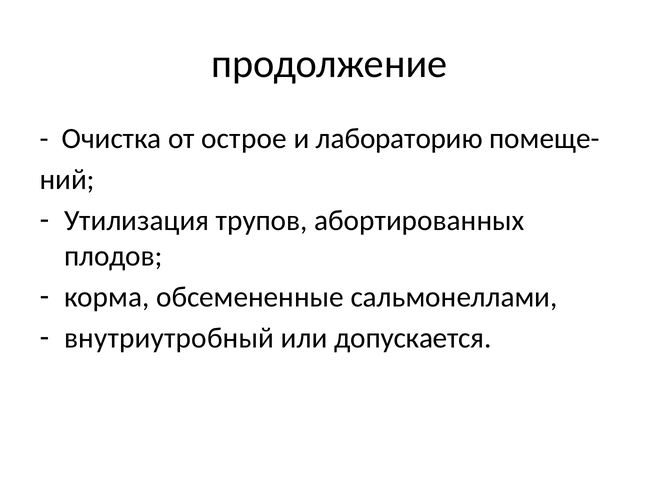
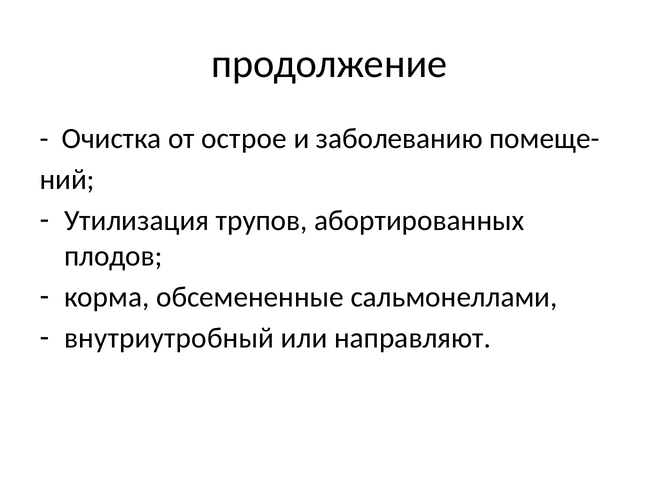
лабораторию: лабораторию -> заболеванию
допускается: допускается -> направляют
